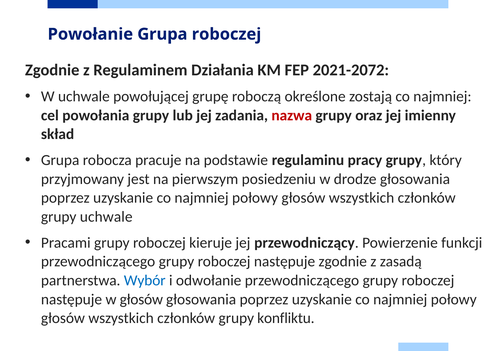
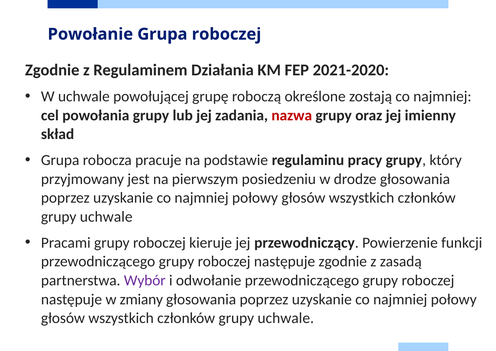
2021-2072: 2021-2072 -> 2021-2020
Wybór colour: blue -> purple
w głosów: głosów -> zmiany
konfliktu at (286, 318): konfliktu -> uchwale
